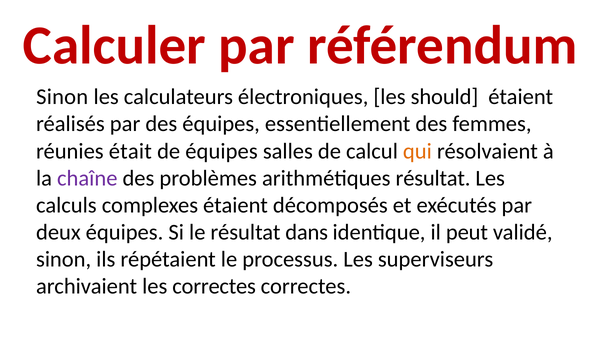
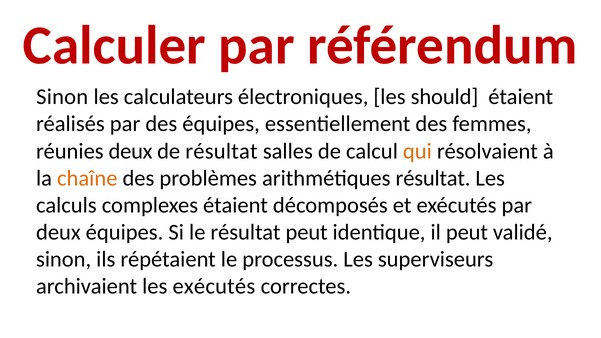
réunies était: était -> deux
de équipes: équipes -> résultat
chaîne colour: purple -> orange
résultat dans: dans -> peut
les correctes: correctes -> exécutés
